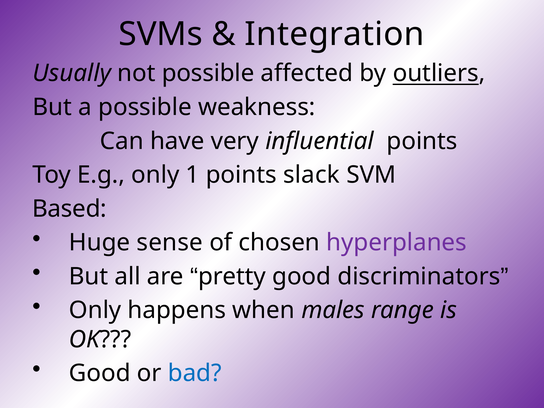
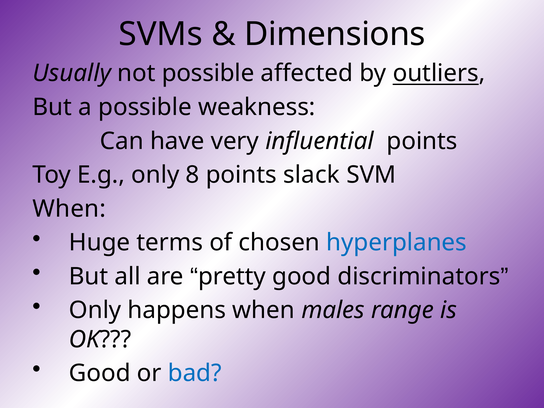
Integration: Integration -> Dimensions
1: 1 -> 8
Based at (69, 209): Based -> When
sense: sense -> terms
hyperplanes colour: purple -> blue
